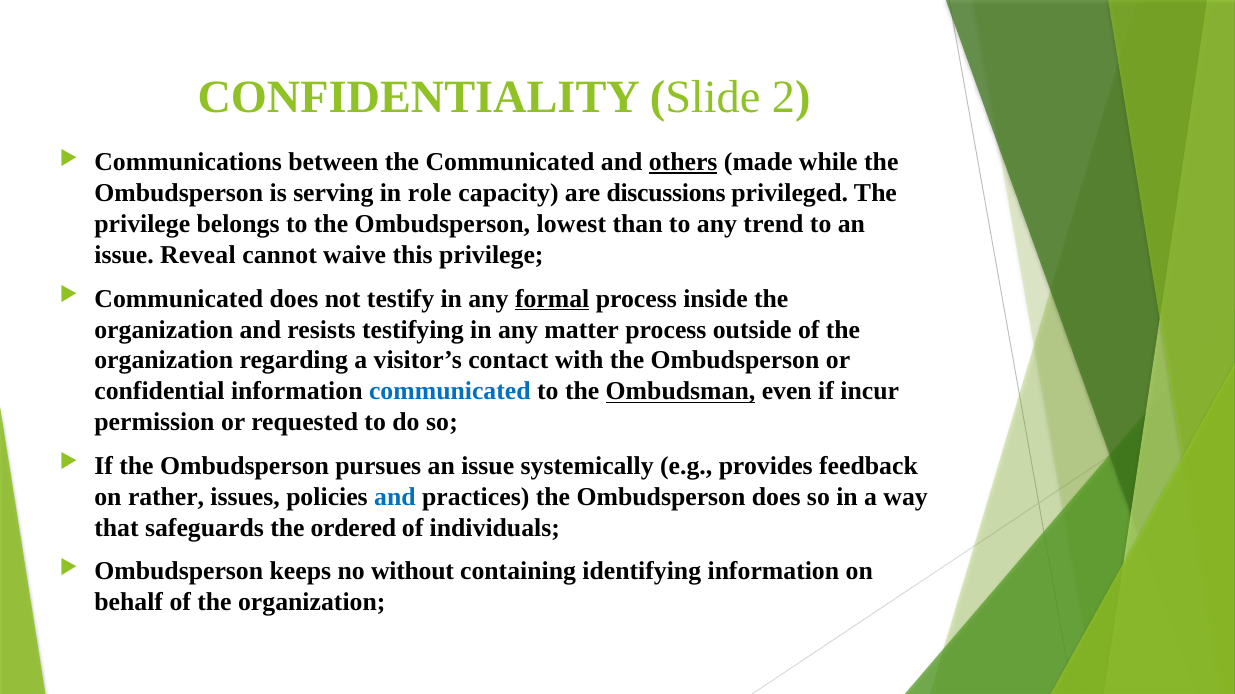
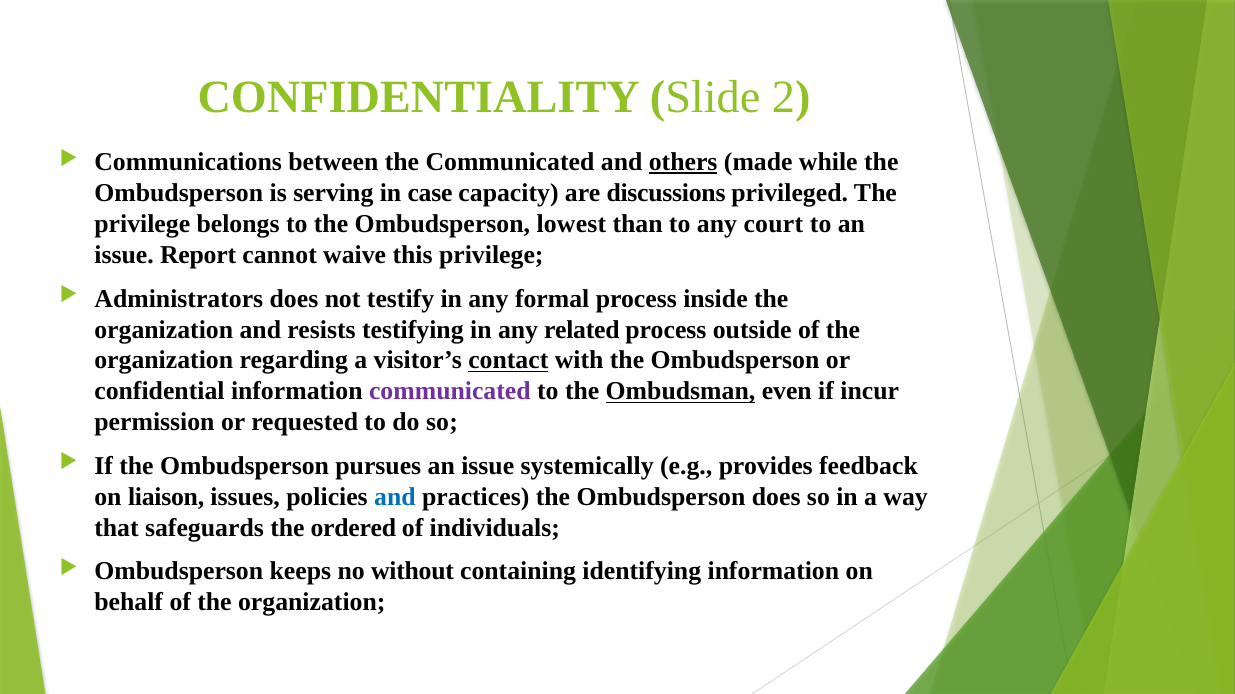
role: role -> case
trend: trend -> court
Reveal: Reveal -> Report
Communicated at (179, 299): Communicated -> Administrators
formal underline: present -> none
matter: matter -> related
contact underline: none -> present
communicated at (450, 392) colour: blue -> purple
rather: rather -> liaison
